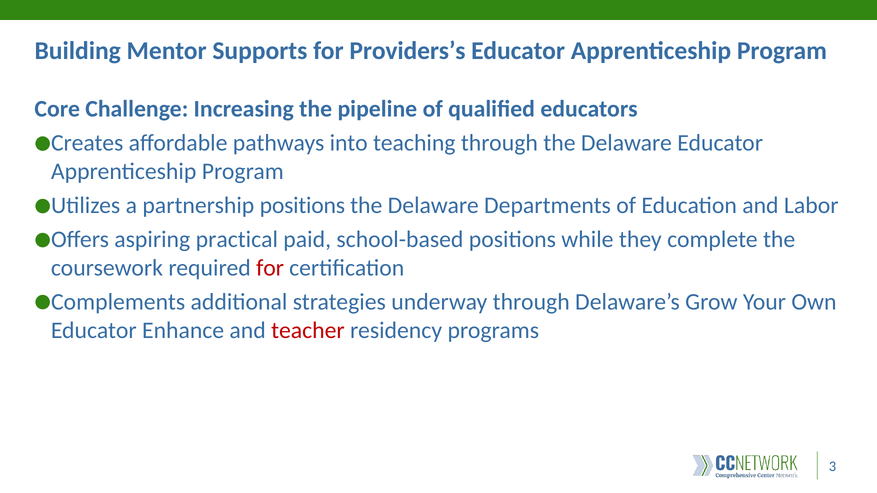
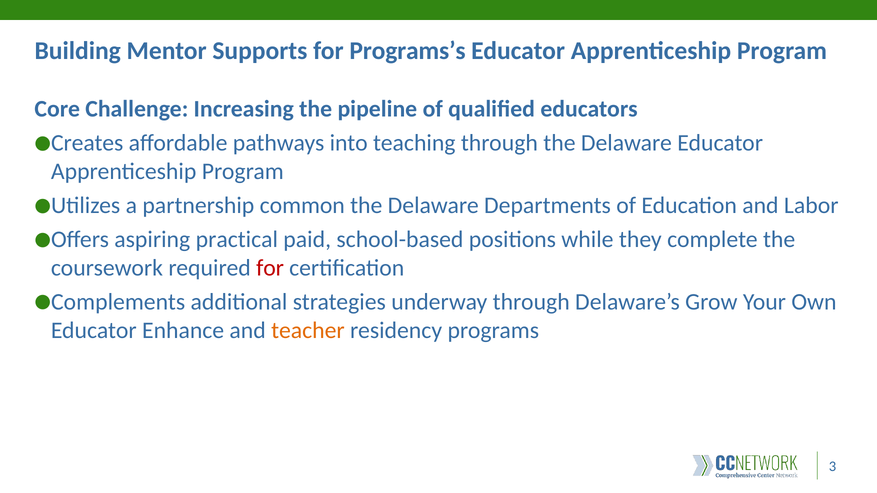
Providers’s: Providers’s -> Programs’s
partnership positions: positions -> common
teacher colour: red -> orange
